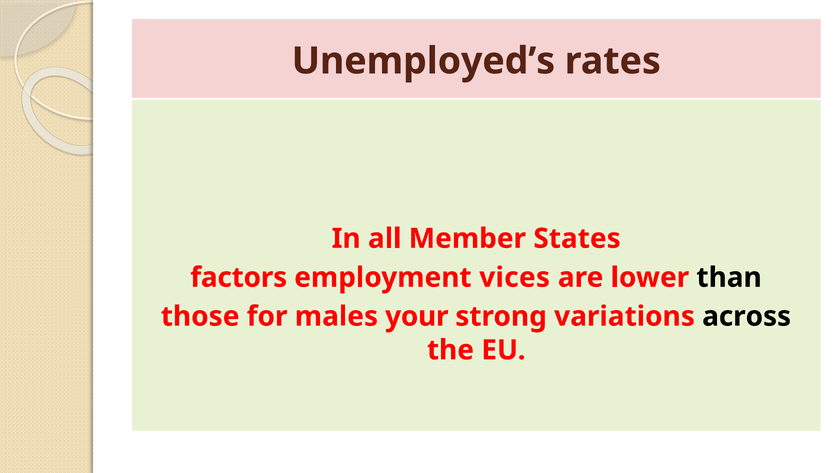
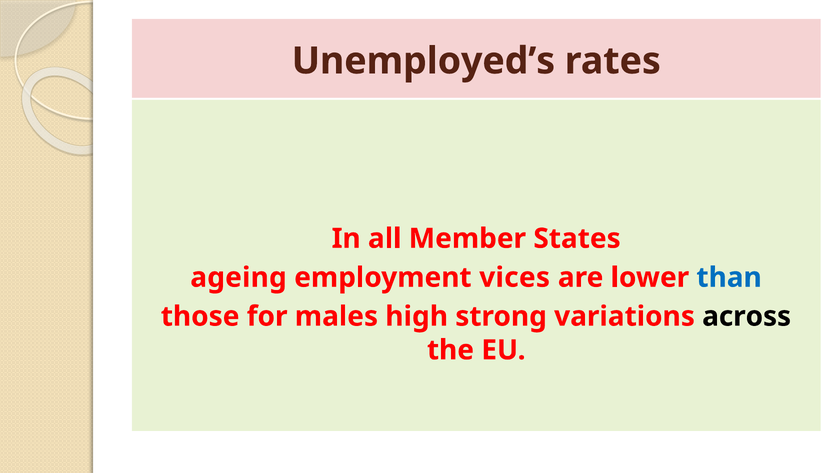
factors: factors -> ageing
than colour: black -> blue
your: your -> high
